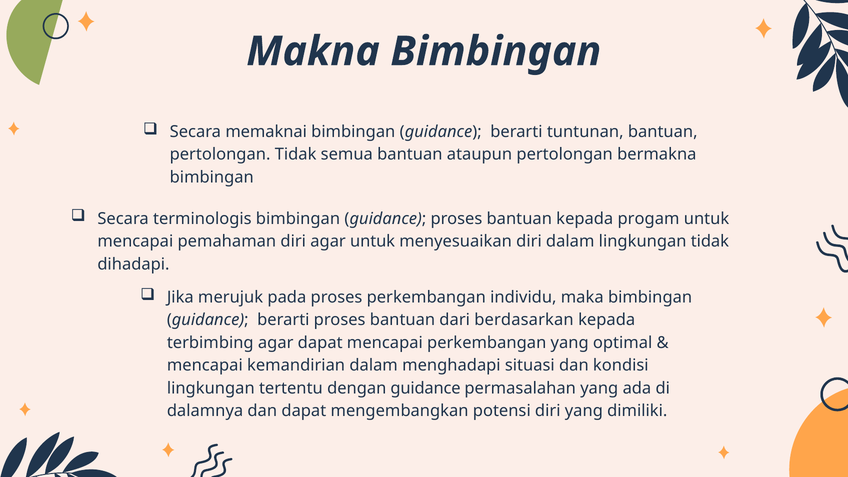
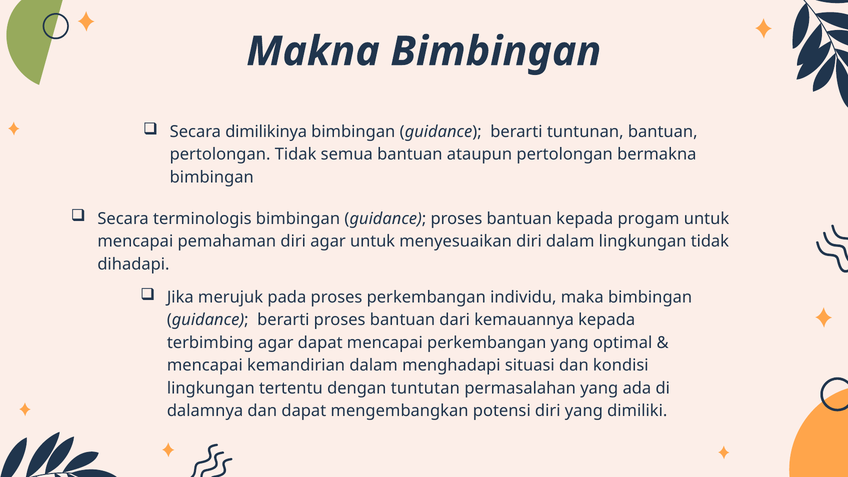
memaknai: memaknai -> dimilikinya
berdasarkan: berdasarkan -> kemauannya
dengan guidance: guidance -> tuntutan
